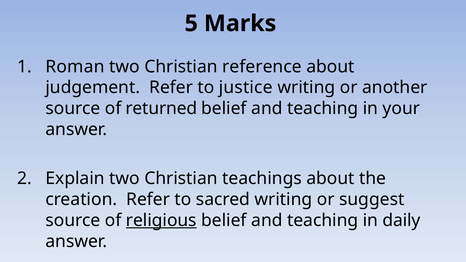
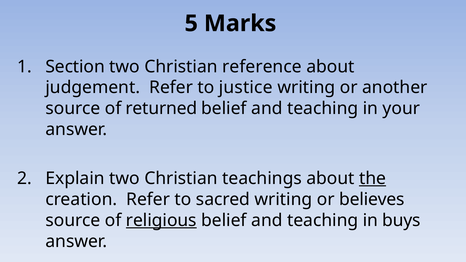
Roman: Roman -> Section
the underline: none -> present
suggest: suggest -> believes
daily: daily -> buys
